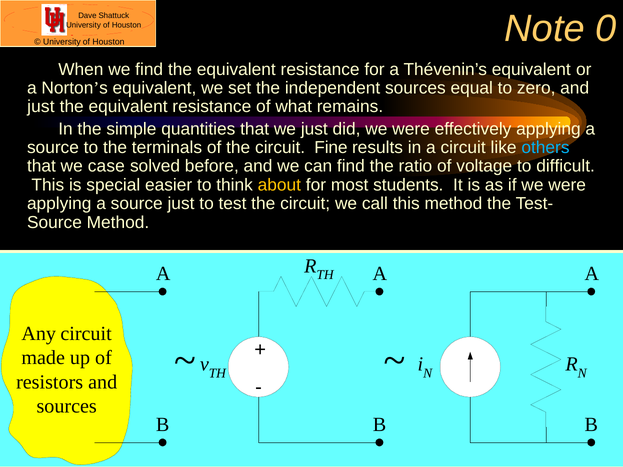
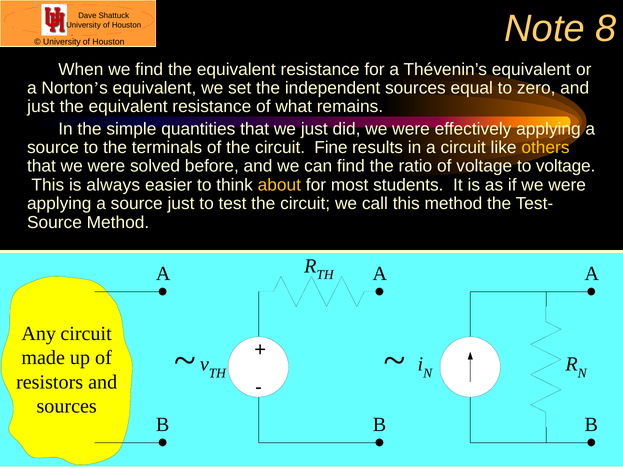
0: 0 -> 8
others colour: light blue -> yellow
that we case: case -> were
to difficult: difficult -> voltage
special: special -> always
